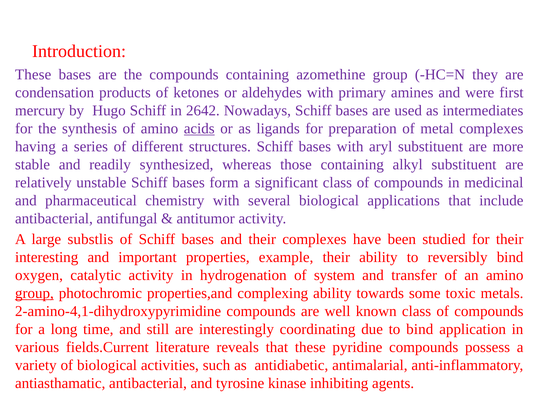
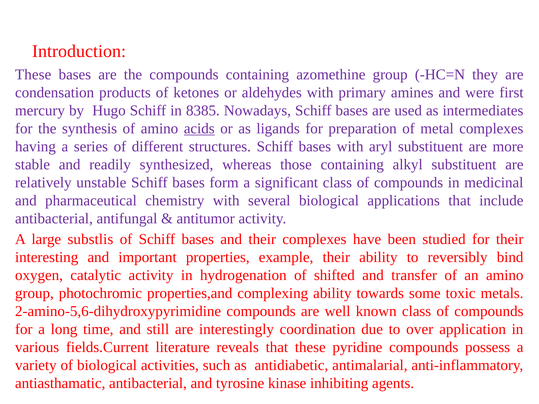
2642: 2642 -> 8385
system: system -> shifted
group at (34, 293) underline: present -> none
2-amino-4,1-dihydroxypyrimidine: 2-amino-4,1-dihydroxypyrimidine -> 2-amino-5,6-dihydroxypyrimidine
coordinating: coordinating -> coordination
to bind: bind -> over
